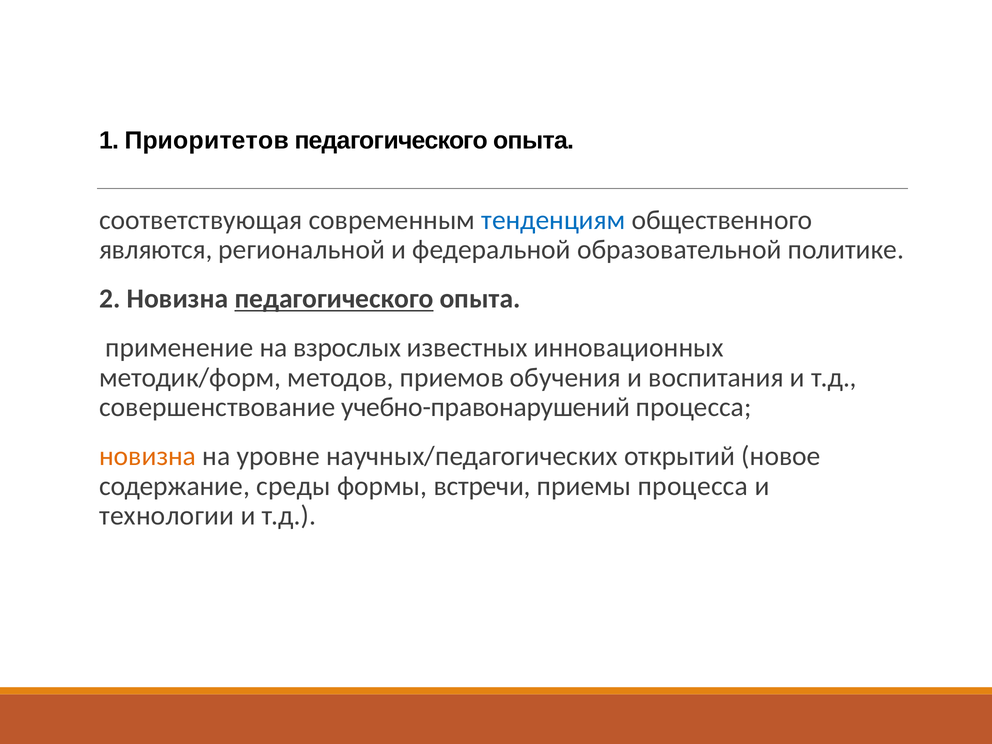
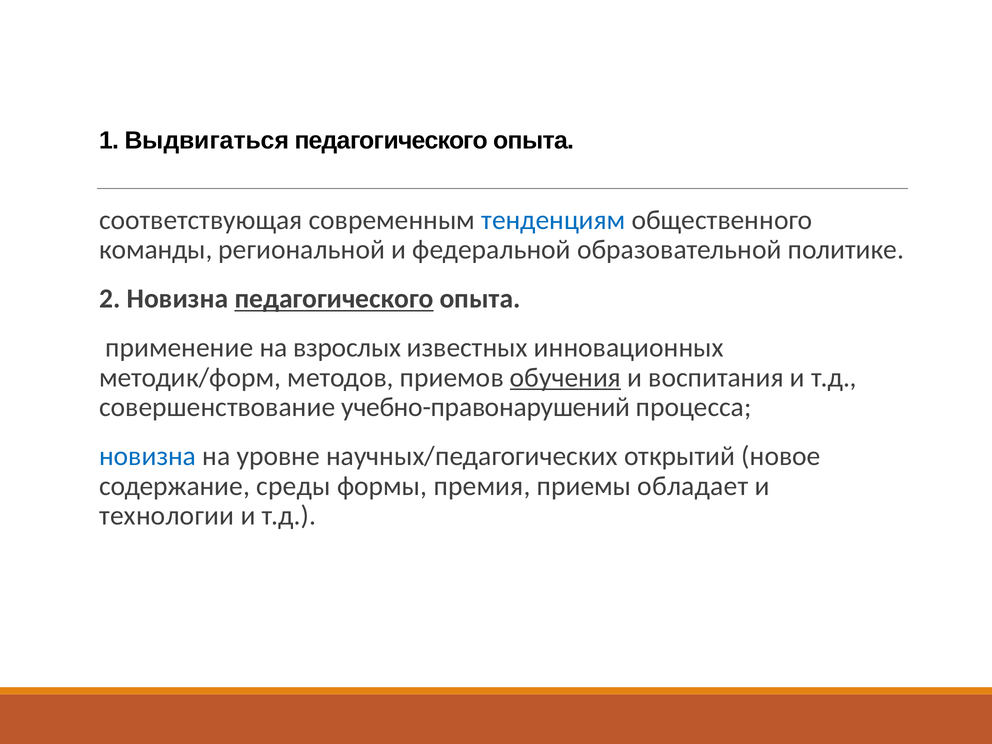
Приоритетов: Приоритетов -> Выдвигаться
являются: являются -> команды
обучения underline: none -> present
новизна at (148, 456) colour: orange -> blue
встречи: встречи -> премия
приемы процесса: процесса -> обладает
